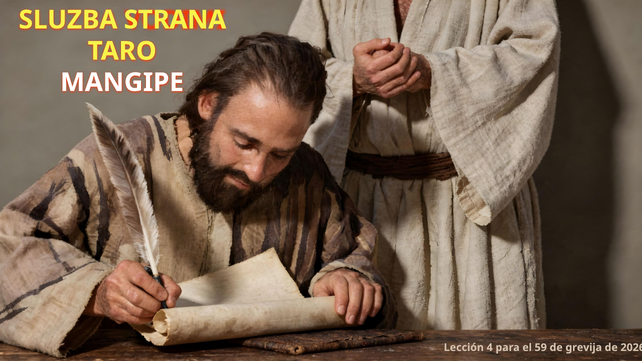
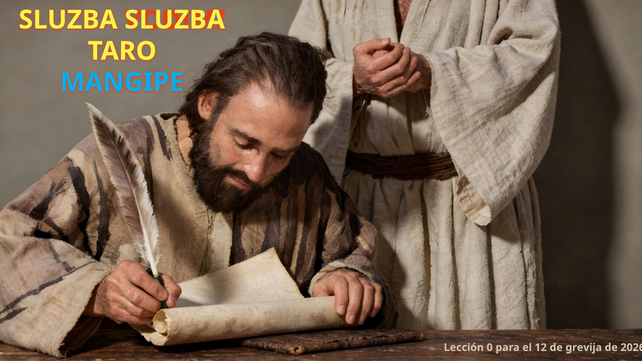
SLUZBA STRANA: STRANA -> SLUZBA
MANGIPE colour: white -> light blue
4: 4 -> 0
59: 59 -> 12
